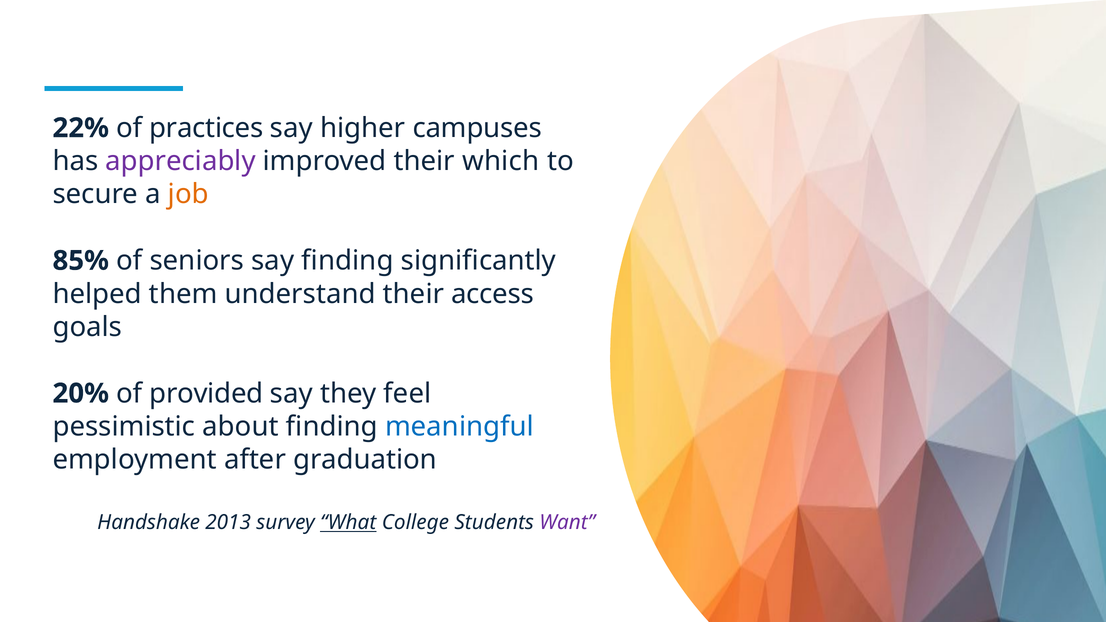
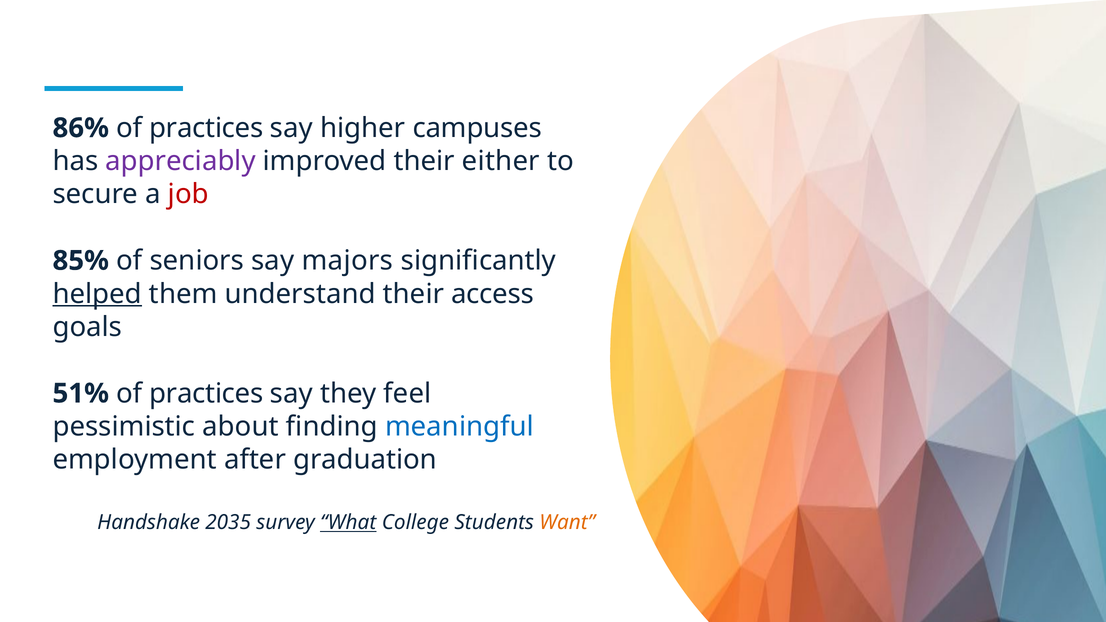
22%: 22% -> 86%
which: which -> either
job colour: orange -> red
say finding: finding -> majors
helped underline: none -> present
20%: 20% -> 51%
provided at (206, 393): provided -> practices
2013: 2013 -> 2035
Want colour: purple -> orange
